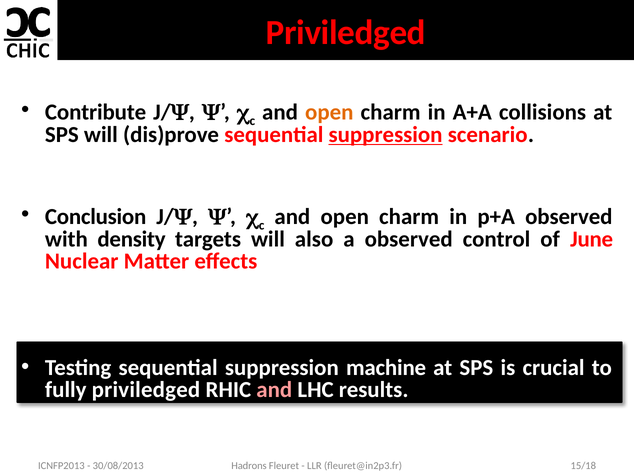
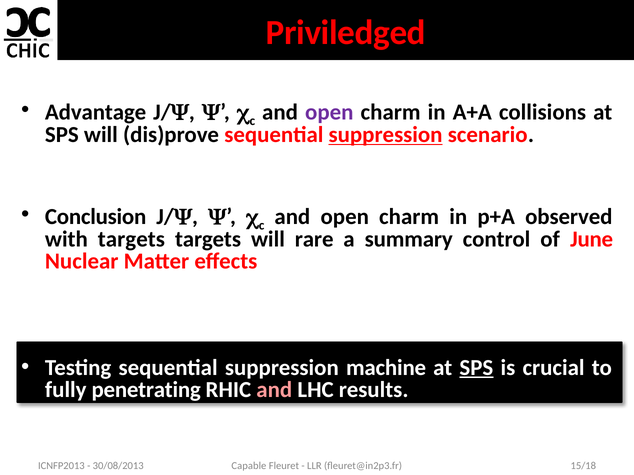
Contribute: Contribute -> Advantage
open at (329, 112) colour: orange -> purple
with density: density -> targets
also: also -> rare
a observed: observed -> summary
SPS at (476, 368) underline: none -> present
fully priviledged: priviledged -> penetrating
Hadrons: Hadrons -> Capable
